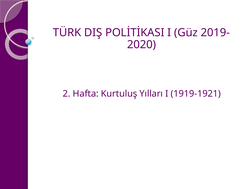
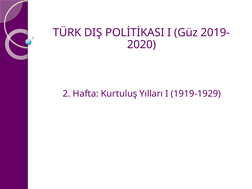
1919-1921: 1919-1921 -> 1919-1929
